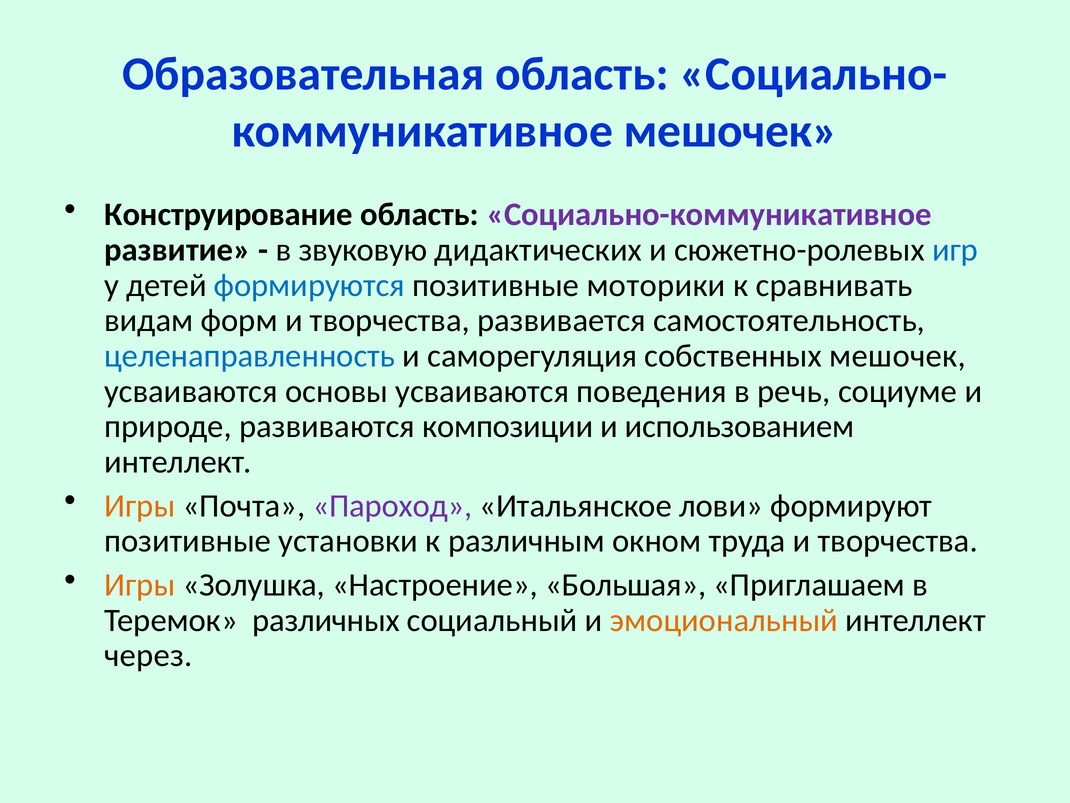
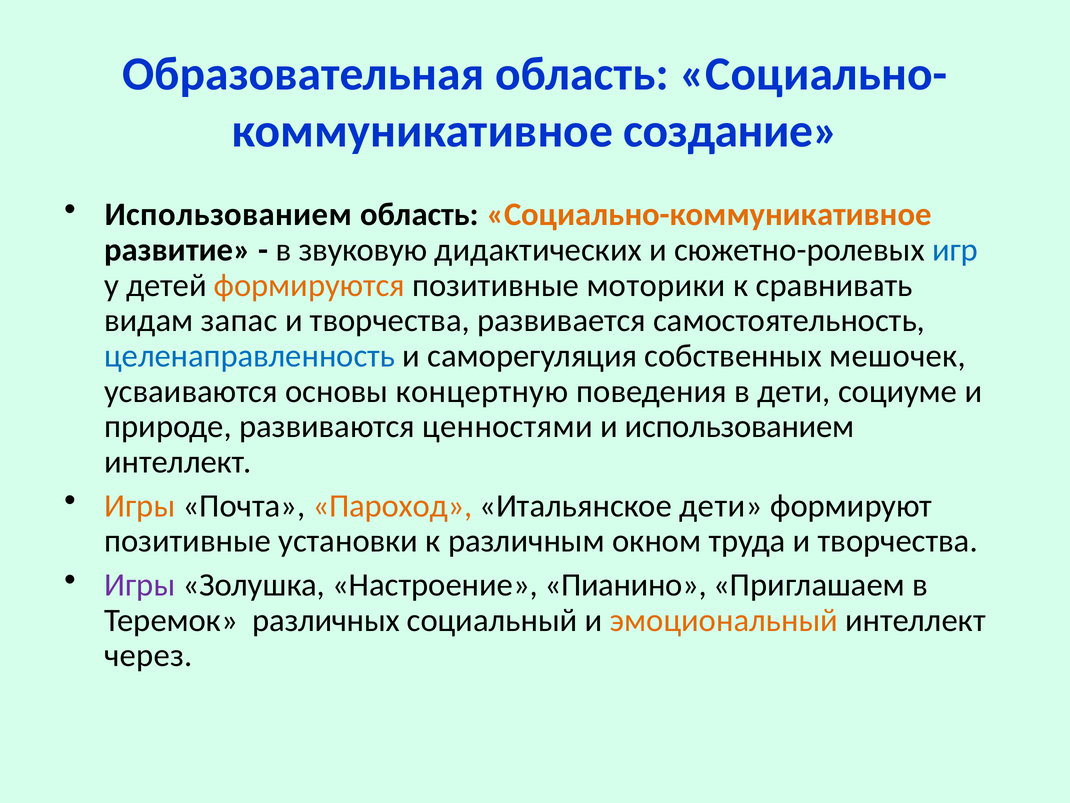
мешочек at (731, 131): мешочек -> создание
Конструирование at (229, 215): Конструирование -> Использованием
Социально-коммуникативное colour: purple -> orange
формируются colour: blue -> orange
форм: форм -> запас
основы усваиваются: усваиваются -> концертную
в речь: речь -> дети
композиции: композиции -> ценностями
Пароход colour: purple -> orange
Итальянское лови: лови -> дети
Игры at (140, 585) colour: orange -> purple
Большая: Большая -> Пианино
